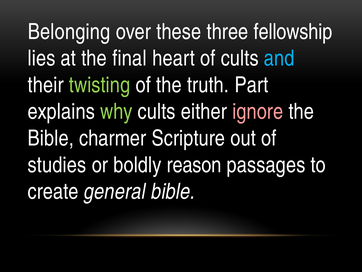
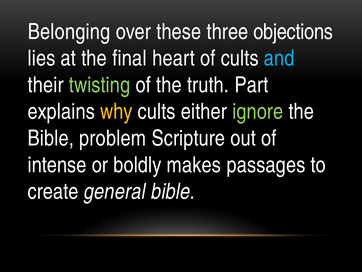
fellowship: fellowship -> objections
why colour: light green -> yellow
ignore colour: pink -> light green
charmer: charmer -> problem
studies: studies -> intense
reason: reason -> makes
